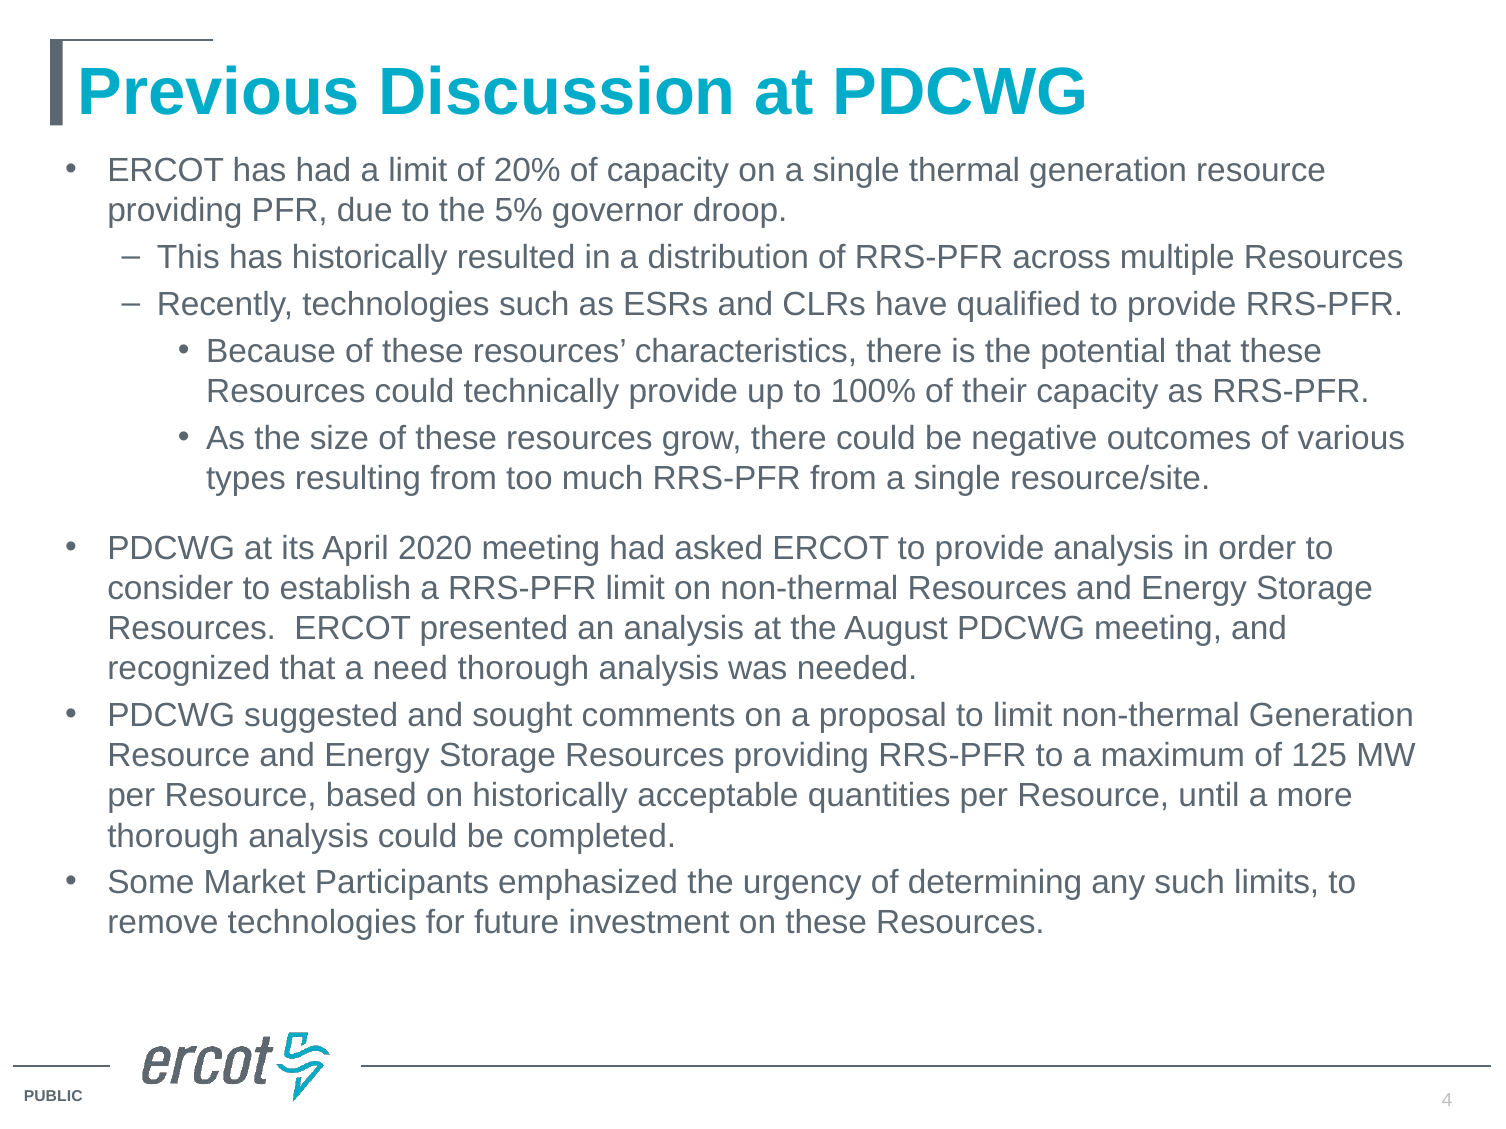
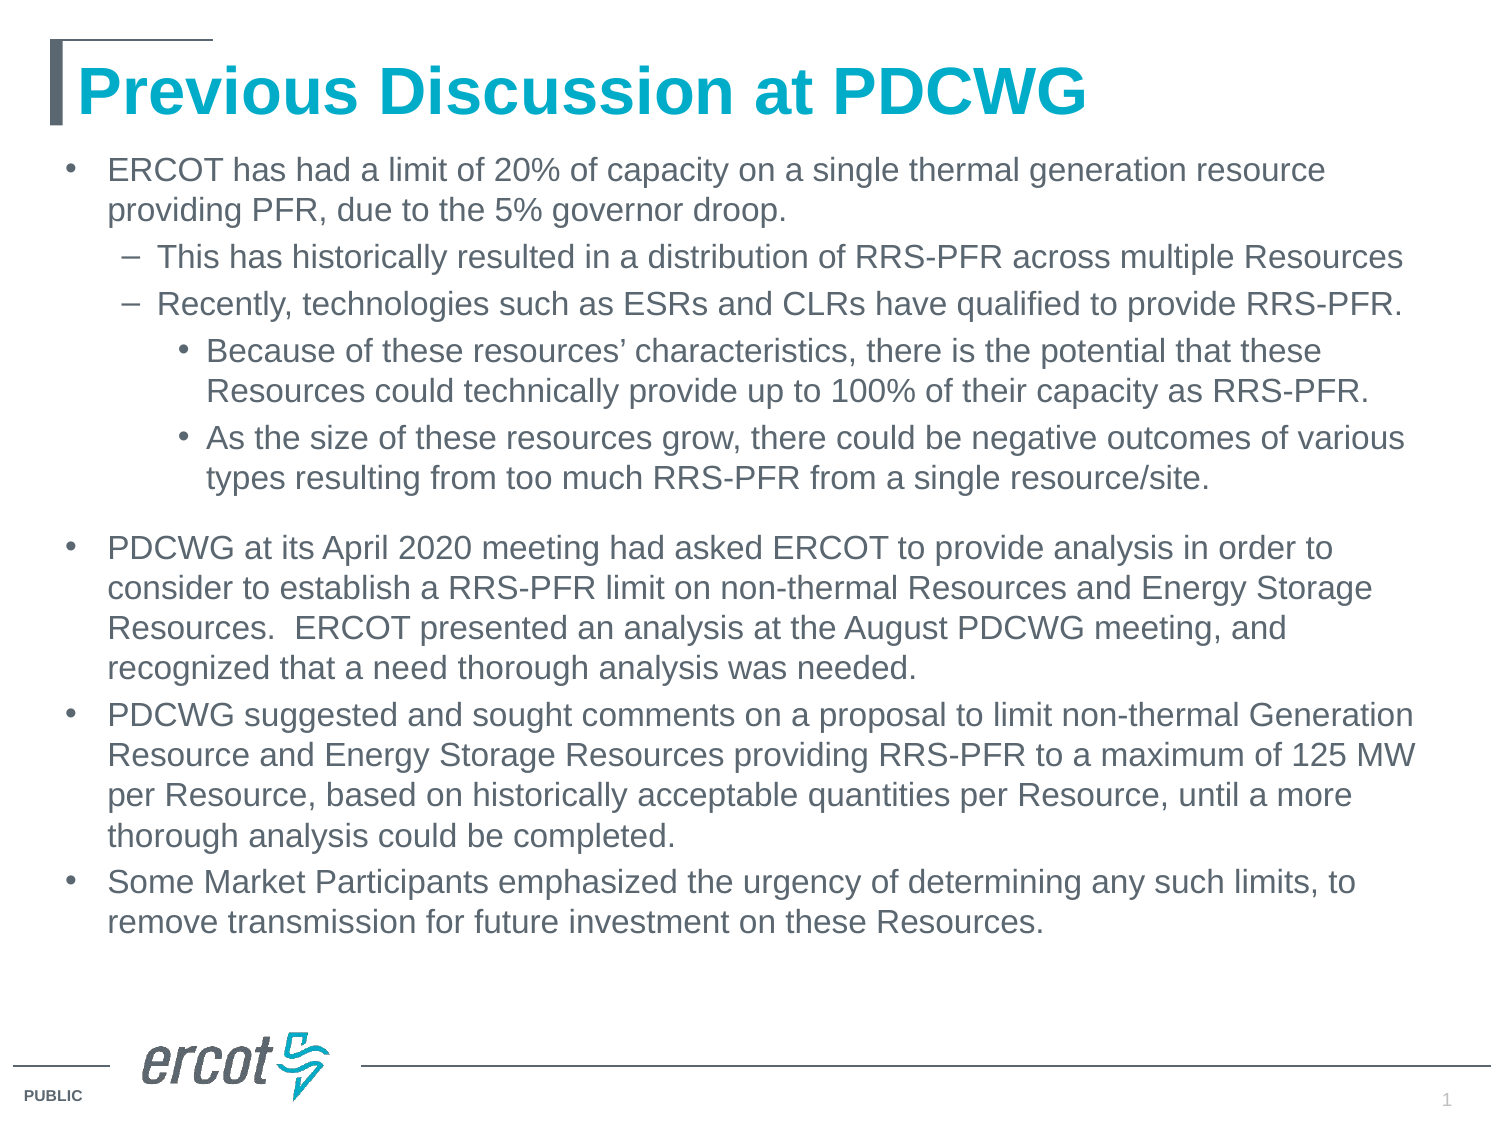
remove technologies: technologies -> transmission
4: 4 -> 1
